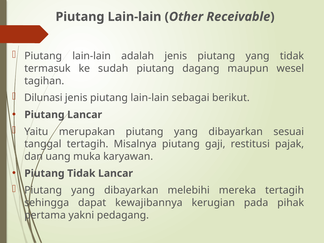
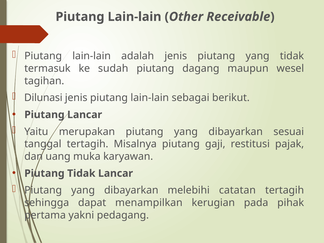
mereka: mereka -> catatan
kewajibannya: kewajibannya -> menampilkan
